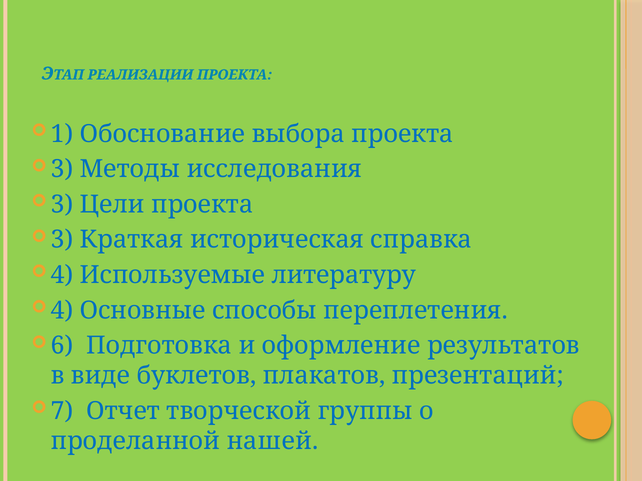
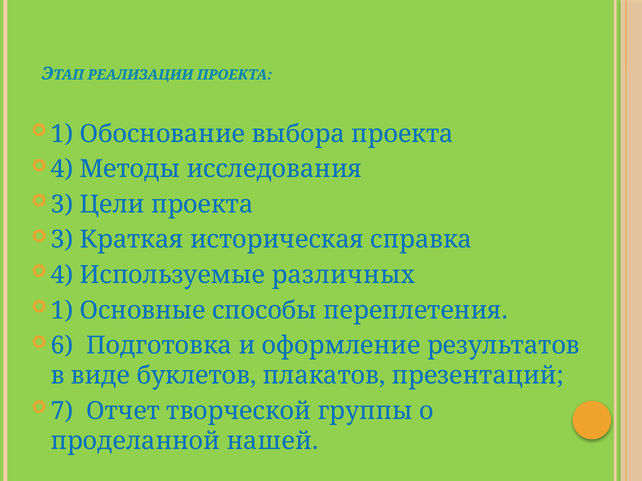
3 at (62, 169): 3 -> 4
литературу: литературу -> различных
4 at (62, 311): 4 -> 1
